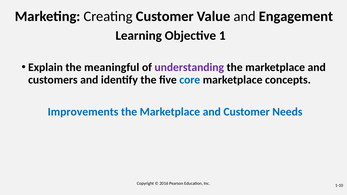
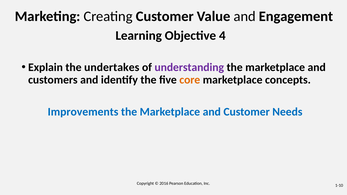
1: 1 -> 4
meaningful: meaningful -> undertakes
core colour: blue -> orange
